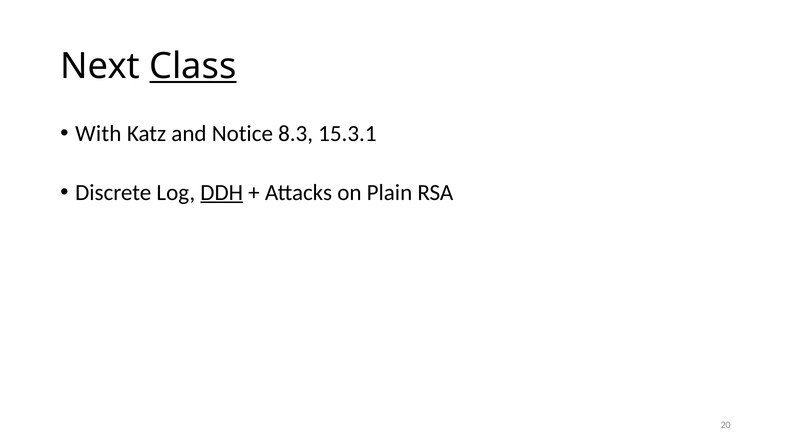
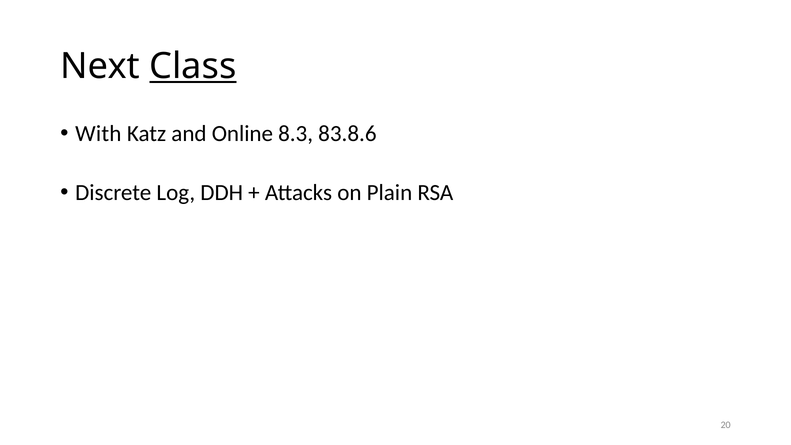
Notice: Notice -> Online
15.3.1: 15.3.1 -> 83.8.6
DDH underline: present -> none
